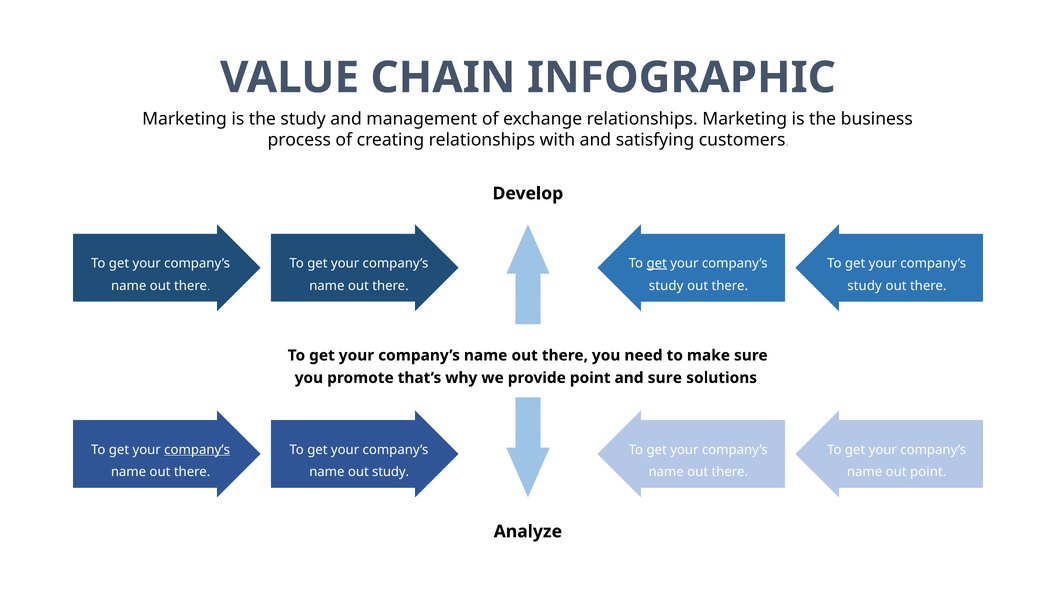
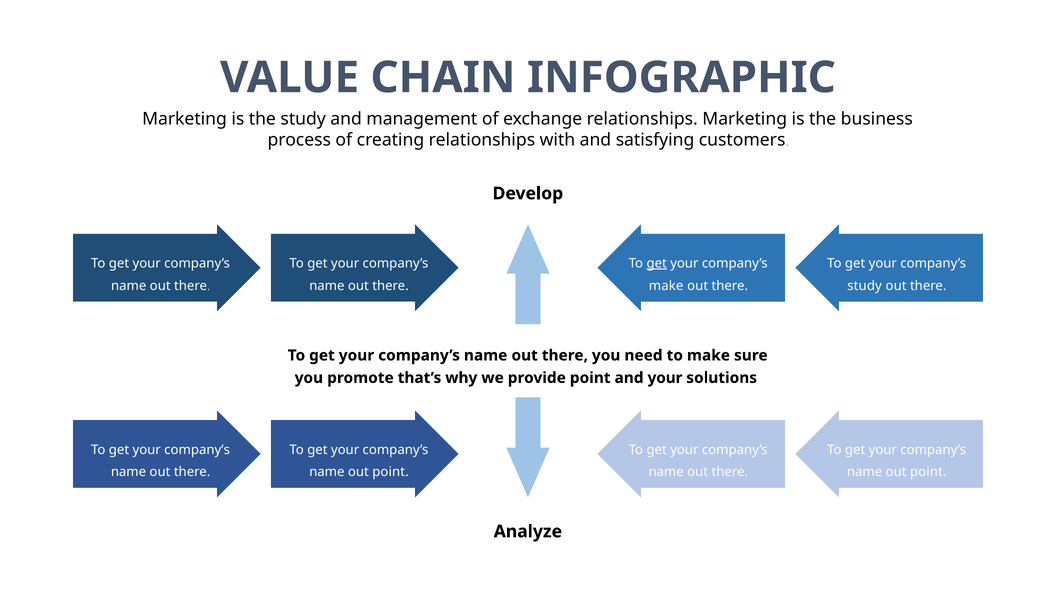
study at (666, 286): study -> make
and sure: sure -> your
company’s at (197, 450) underline: present -> none
study at (391, 472): study -> point
